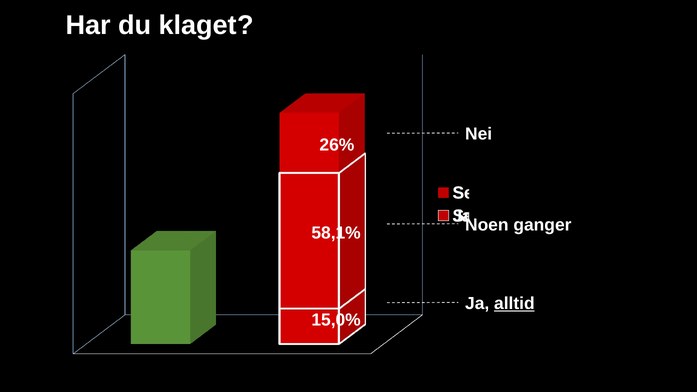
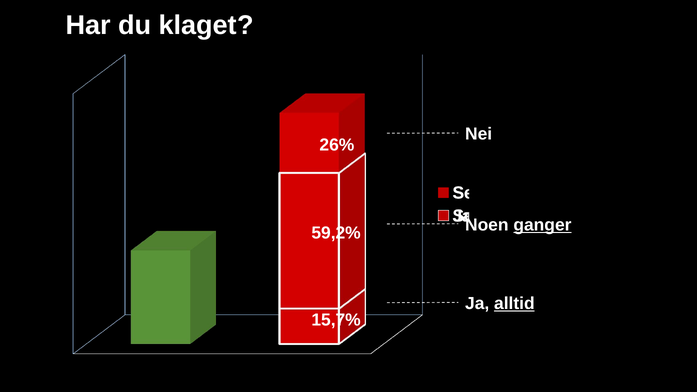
ganger underline: none -> present
58,1%: 58,1% -> 59,2%
15,0%: 15,0% -> 15,7%
